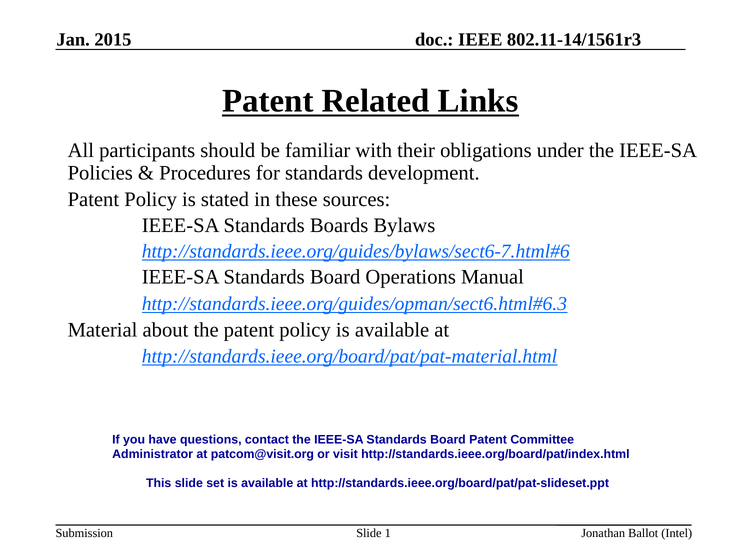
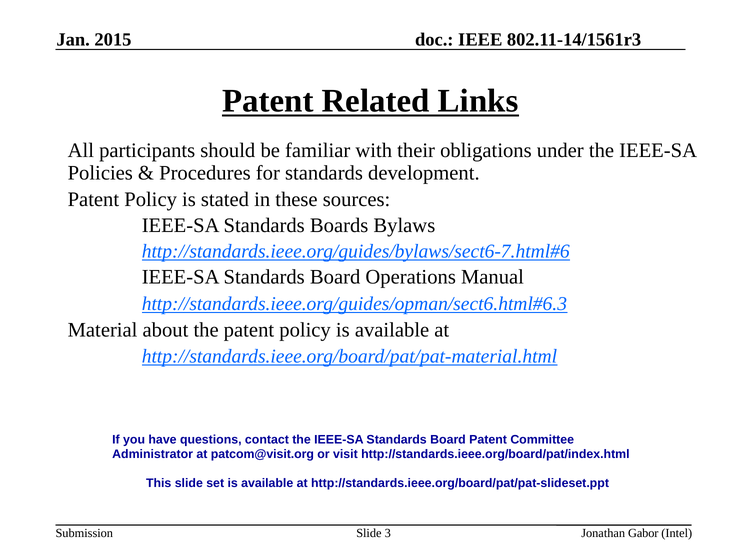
1: 1 -> 3
Ballot: Ballot -> Gabor
